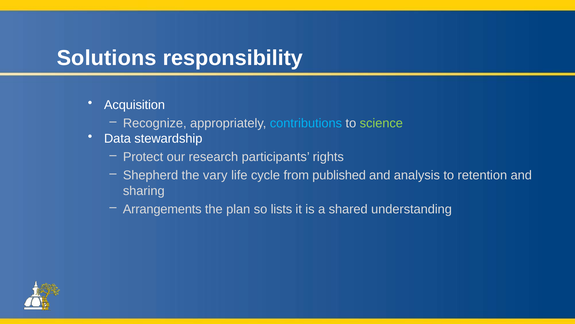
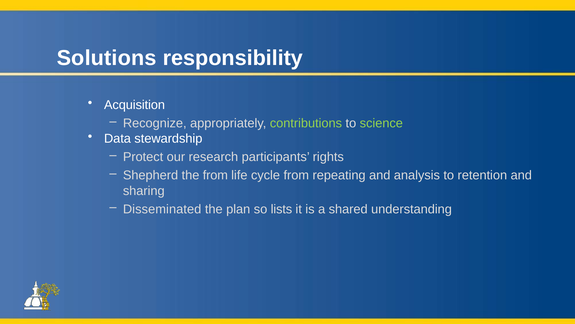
contributions colour: light blue -> light green
the vary: vary -> from
published: published -> repeating
Arrangements: Arrangements -> Disseminated
